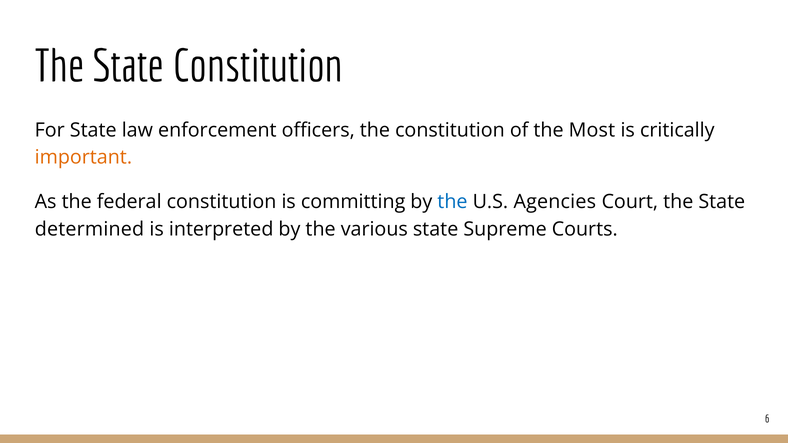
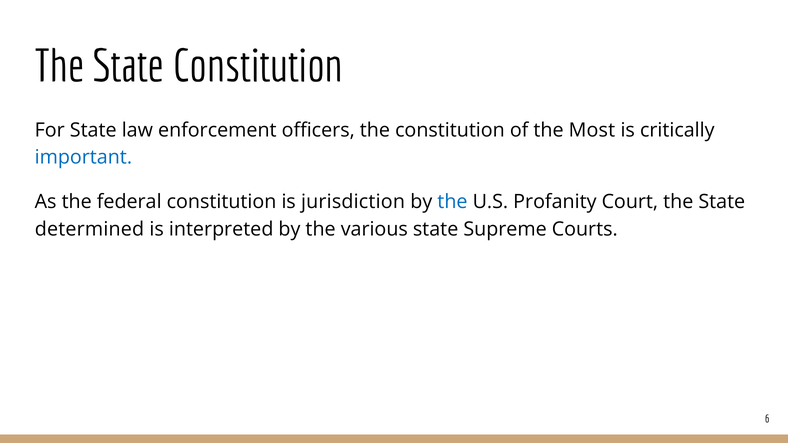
important colour: orange -> blue
committing: committing -> jurisdiction
Agencies: Agencies -> Profanity
